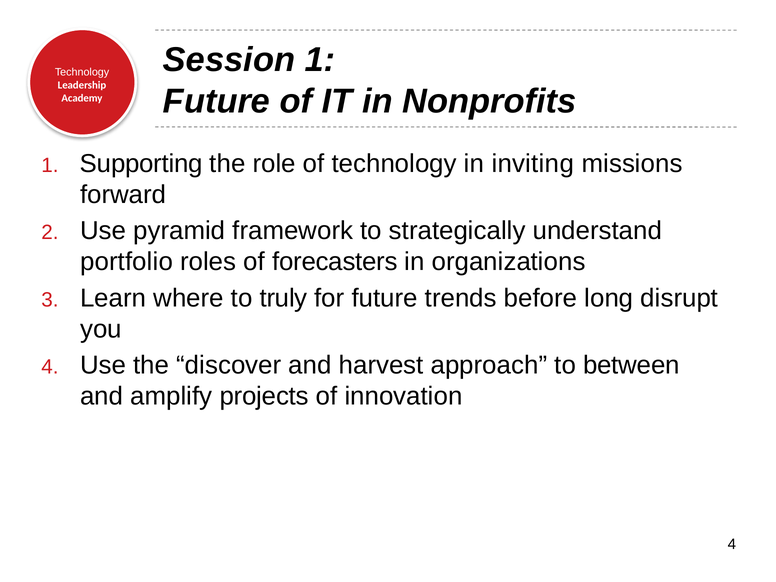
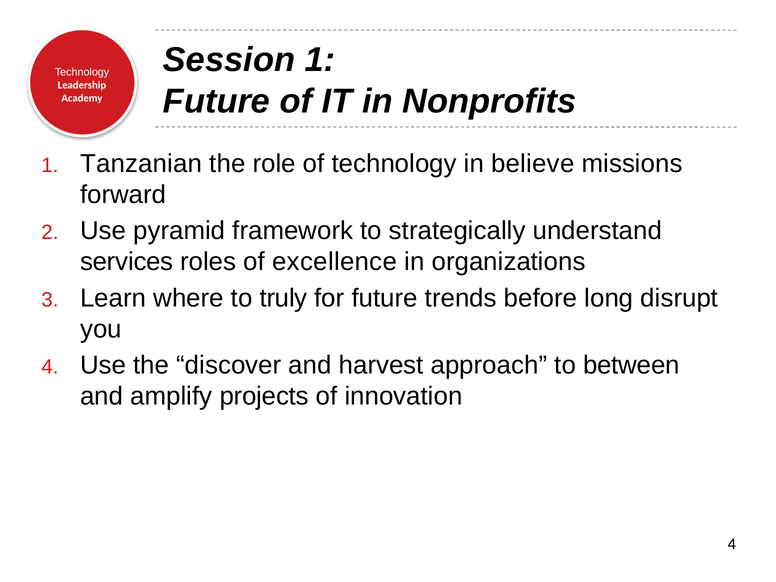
Supporting: Supporting -> Tanzanian
inviting: inviting -> believe
portfolio: portfolio -> services
forecasters: forecasters -> excellence
